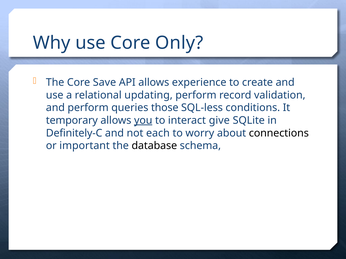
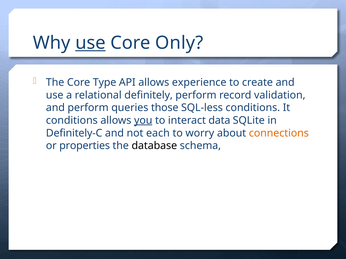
use at (90, 43) underline: none -> present
Save: Save -> Type
updating: updating -> definitely
temporary at (72, 121): temporary -> conditions
give: give -> data
connections colour: black -> orange
important: important -> properties
